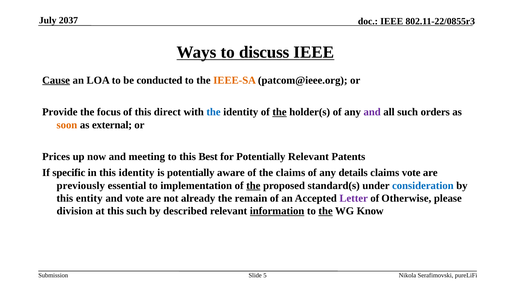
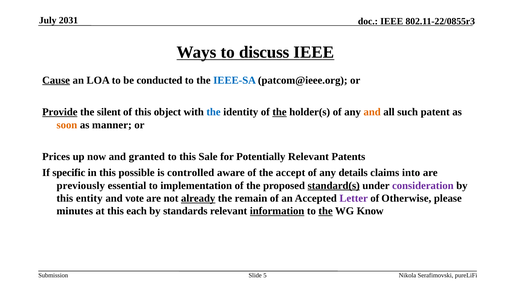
2037: 2037 -> 2031
IEEE-SA colour: orange -> blue
Provide underline: none -> present
focus: focus -> silent
direct: direct -> object
and at (372, 112) colour: purple -> orange
orders: orders -> patent
external: external -> manner
meeting: meeting -> granted
Best: Best -> Sale
this identity: identity -> possible
is potentially: potentially -> controlled
the claims: claims -> accept
claims vote: vote -> into
the at (253, 186) underline: present -> none
standard(s underline: none -> present
consideration colour: blue -> purple
already underline: none -> present
division: division -> minutes
this such: such -> each
described: described -> standards
